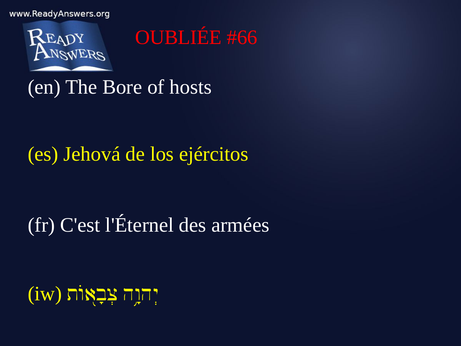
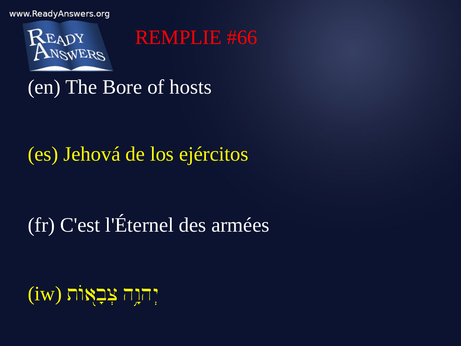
OUBLIÉE: OUBLIÉE -> REMPLIE
